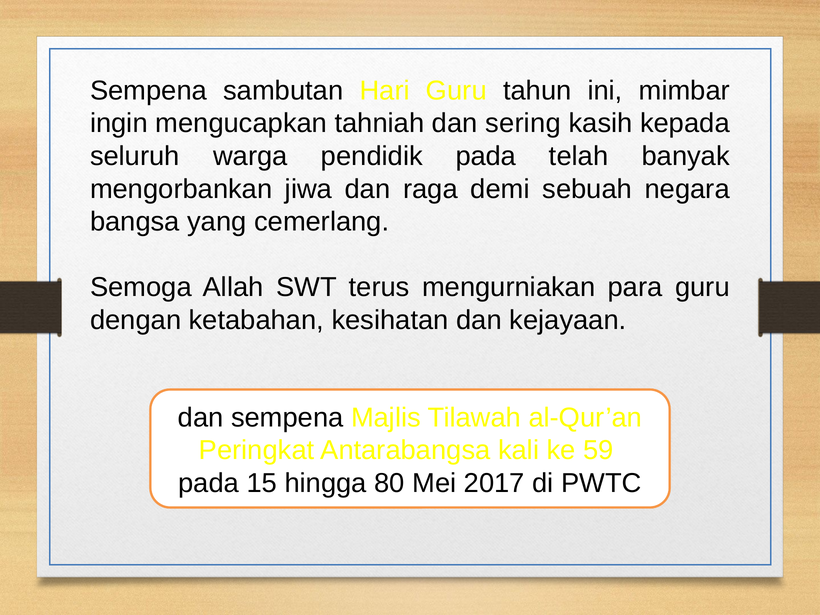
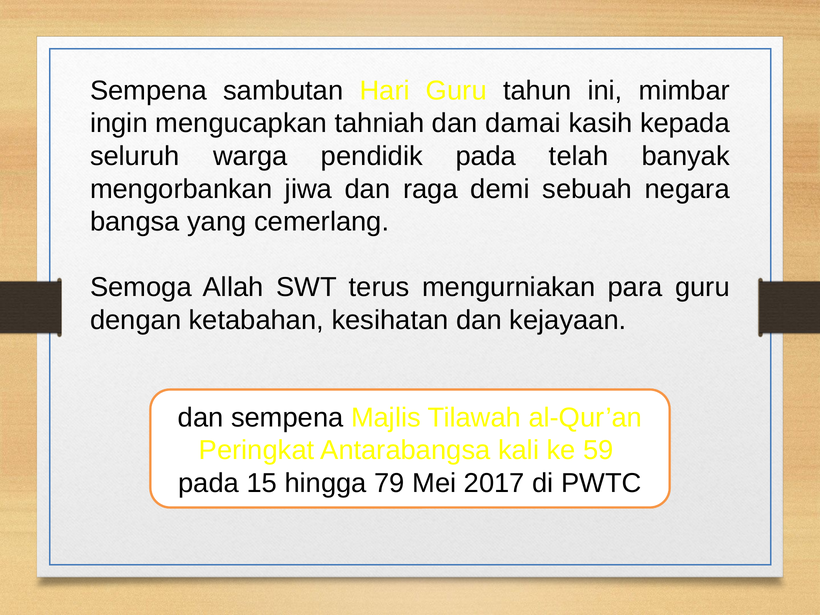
sering: sering -> damai
80: 80 -> 79
